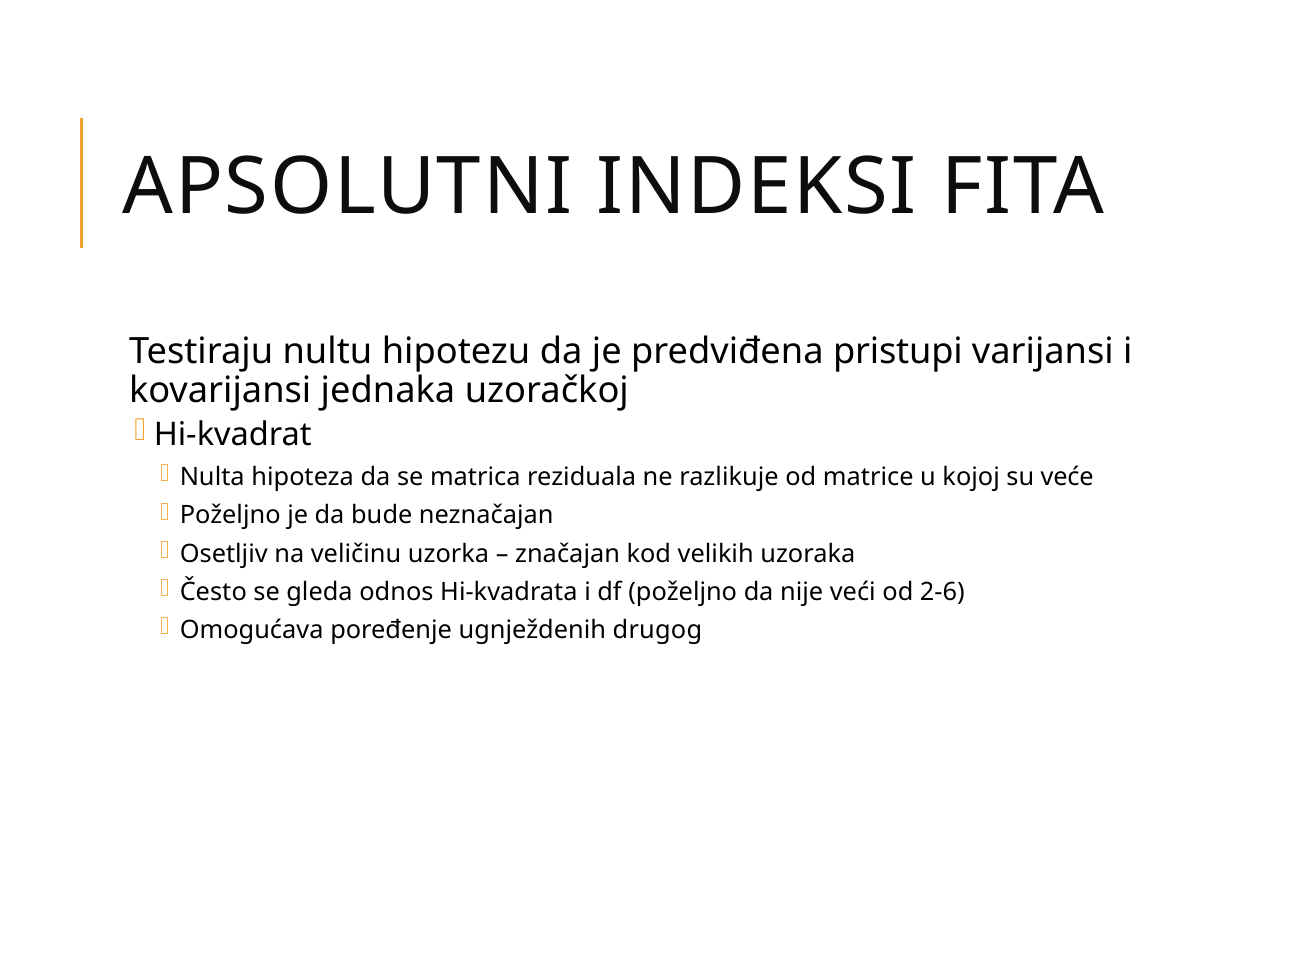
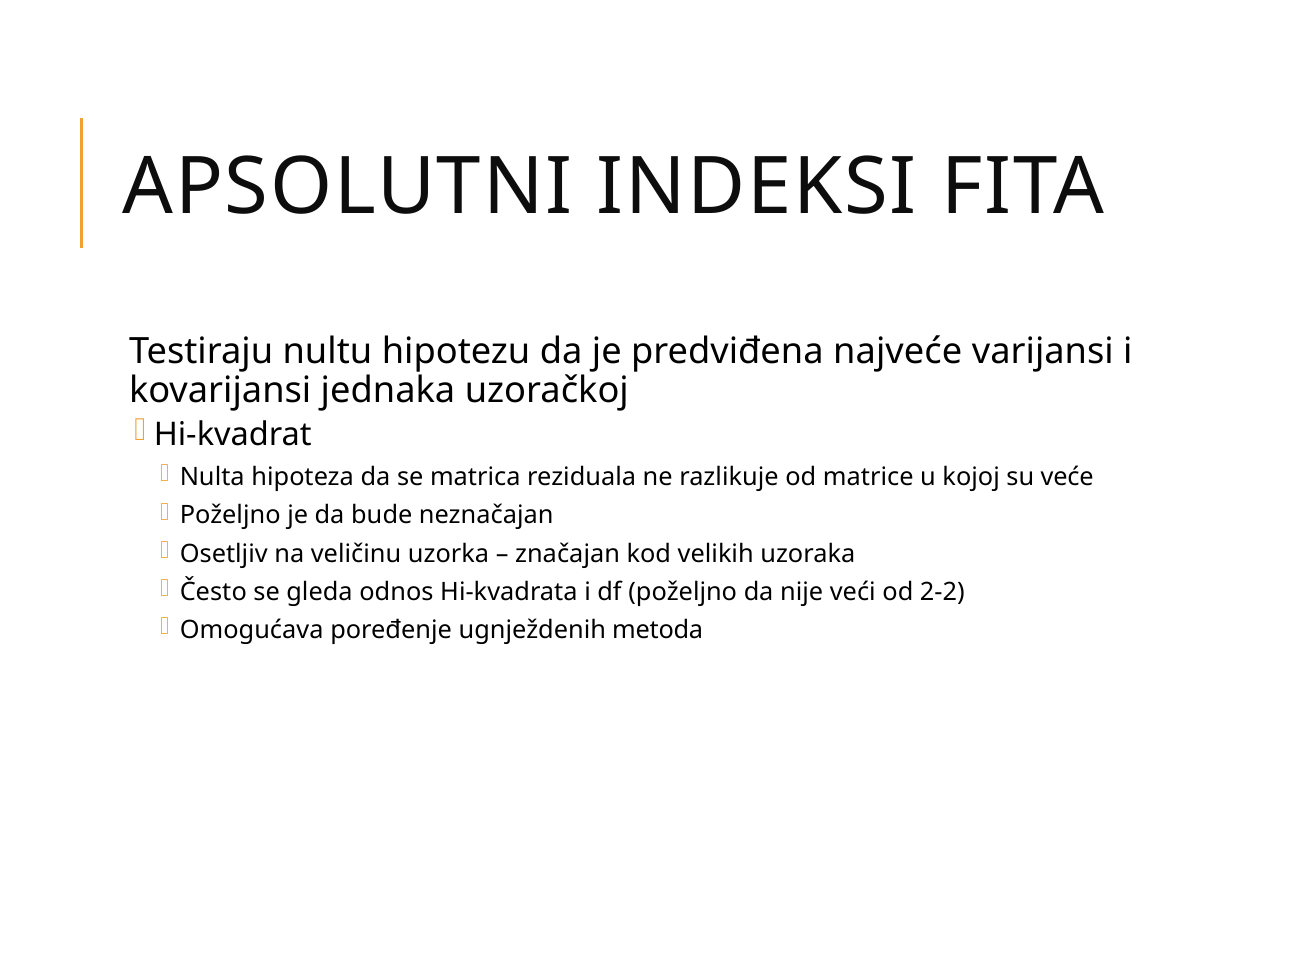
pristupi: pristupi -> najveće
2-6: 2-6 -> 2-2
drugog: drugog -> metoda
